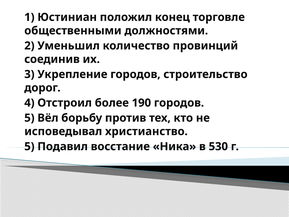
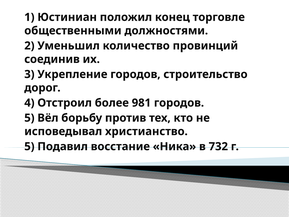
190: 190 -> 981
530: 530 -> 732
